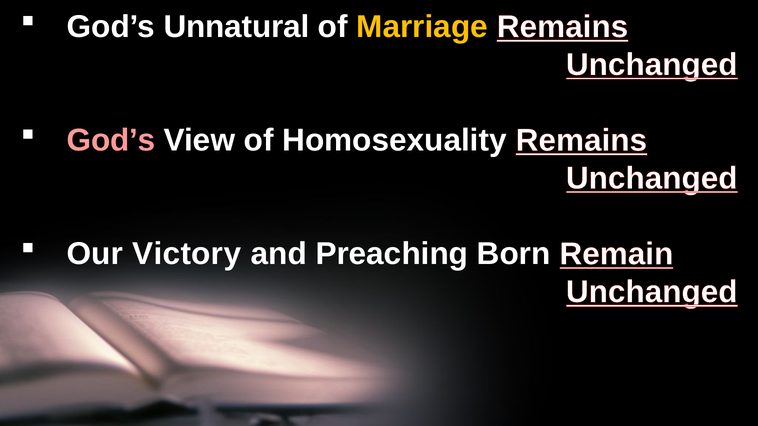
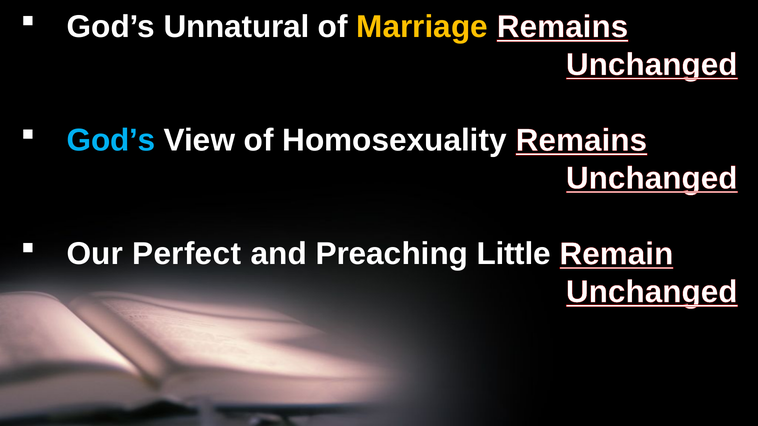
God’s at (111, 140) colour: pink -> light blue
Victory: Victory -> Perfect
Born: Born -> Little
